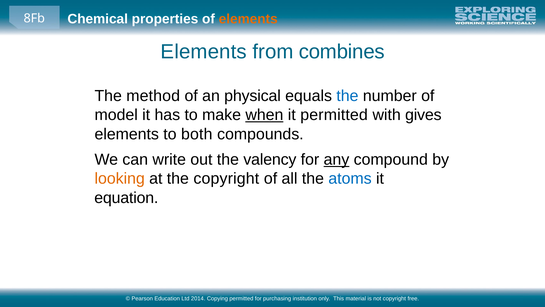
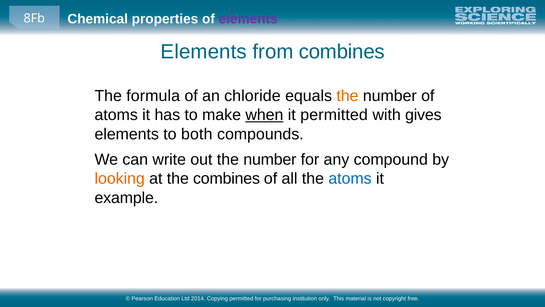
elements at (248, 19) colour: orange -> purple
method: method -> formula
physical: physical -> chloride
the at (347, 96) colour: blue -> orange
model at (116, 115): model -> atoms
out the valency: valency -> number
any underline: present -> none
the copyright: copyright -> combines
equation: equation -> example
